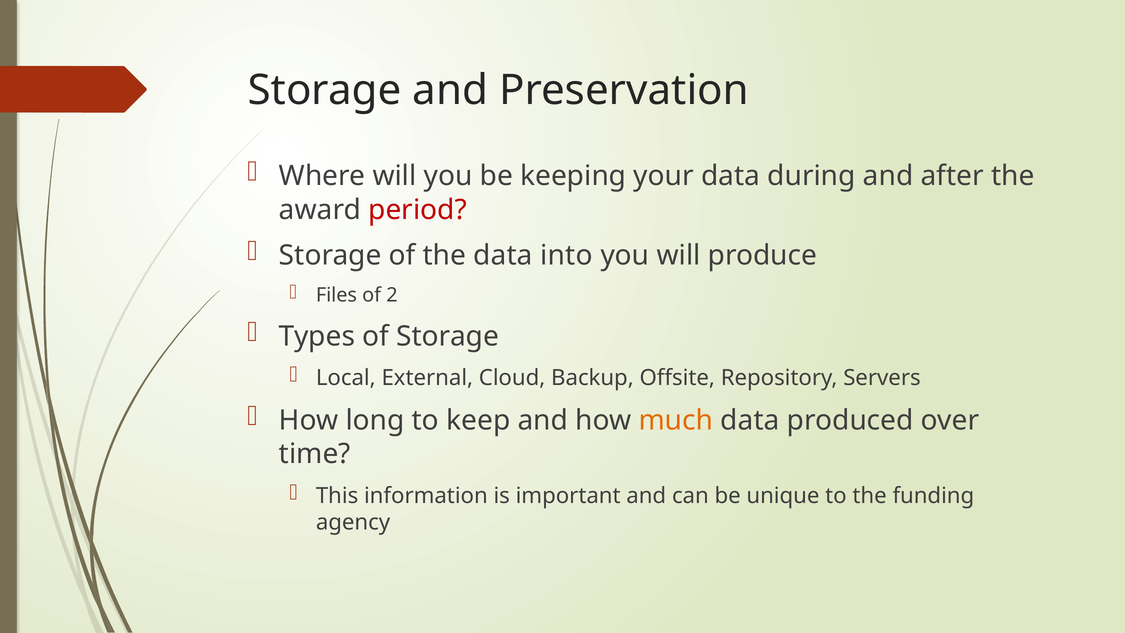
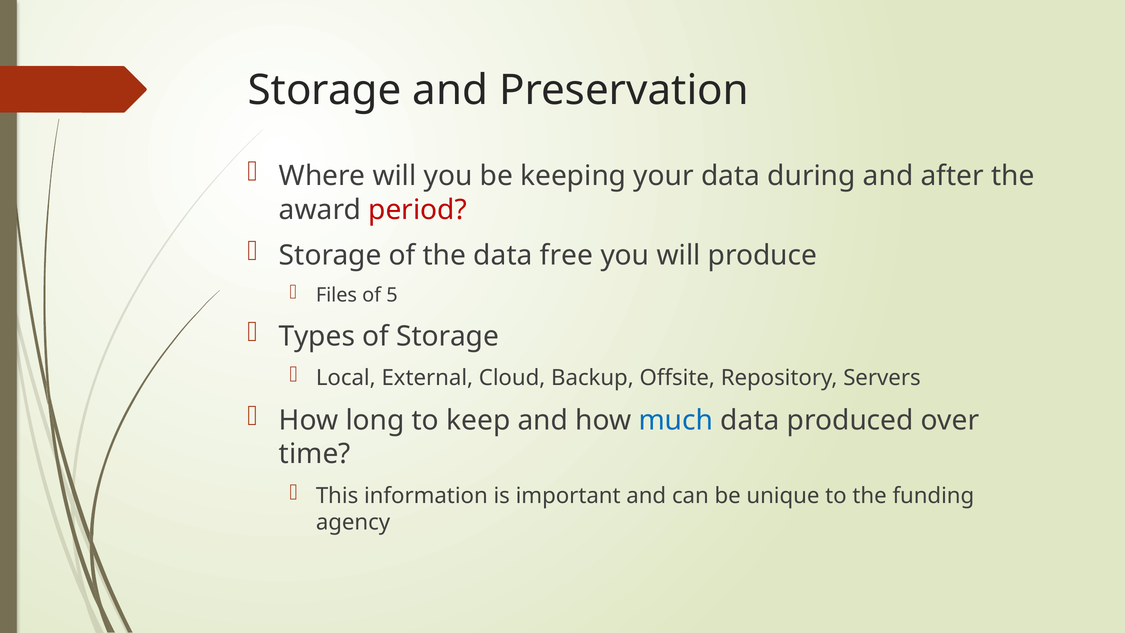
into: into -> free
2: 2 -> 5
much colour: orange -> blue
